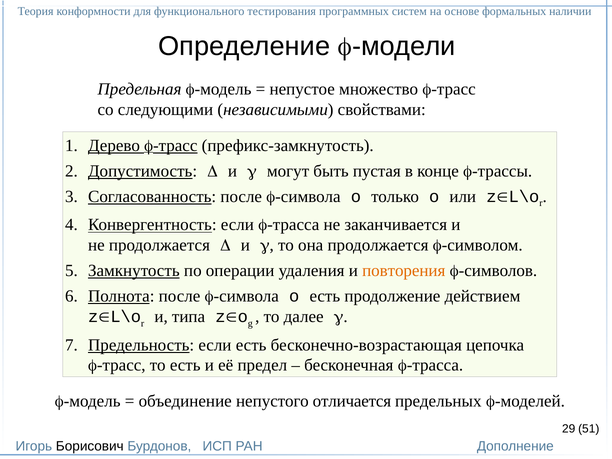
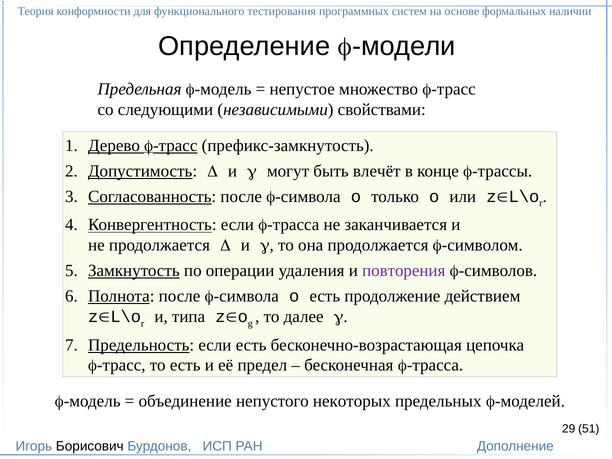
пустая: пустая -> влечёт
повторения colour: orange -> purple
отличается: отличается -> некоторых
